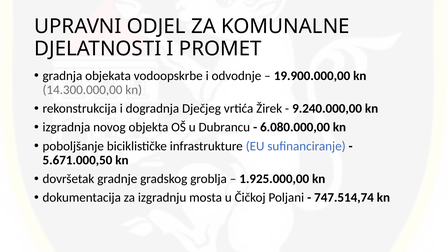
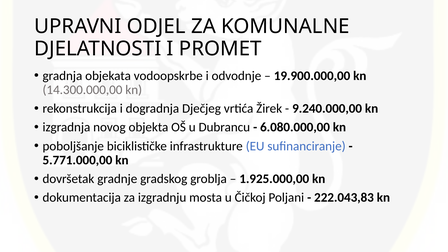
5.671.000,50: 5.671.000,50 -> 5.771.000,00
747.514,74: 747.514,74 -> 222.043,83
